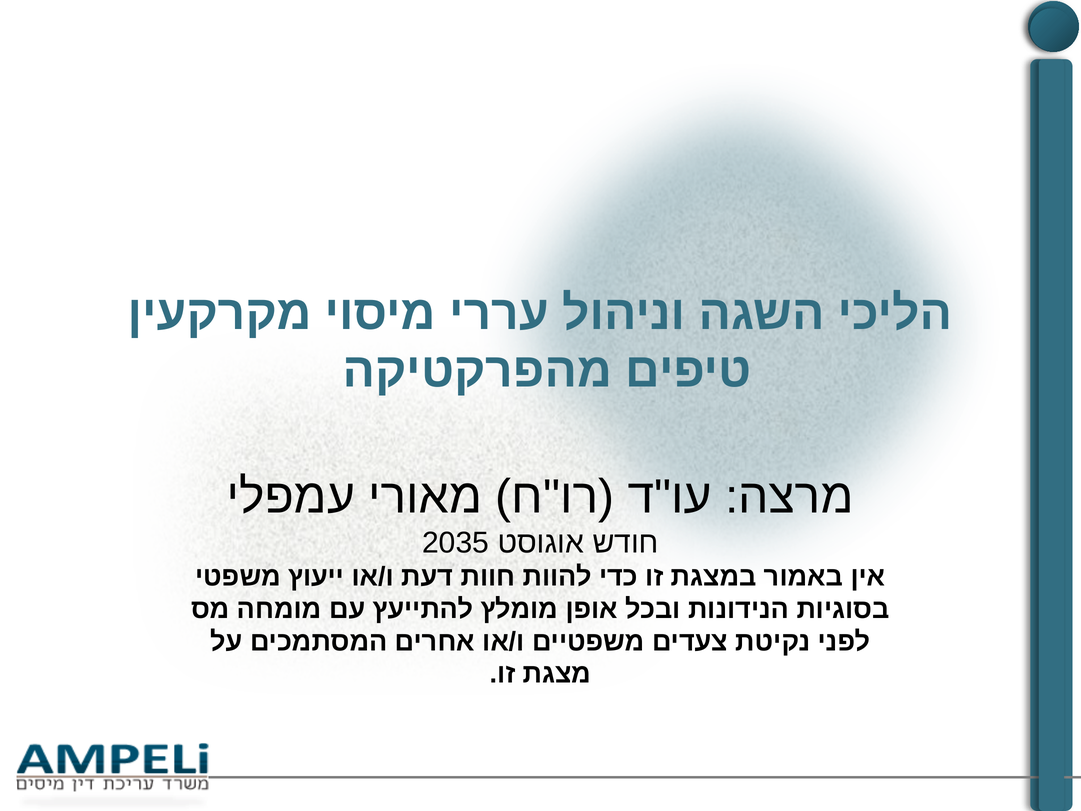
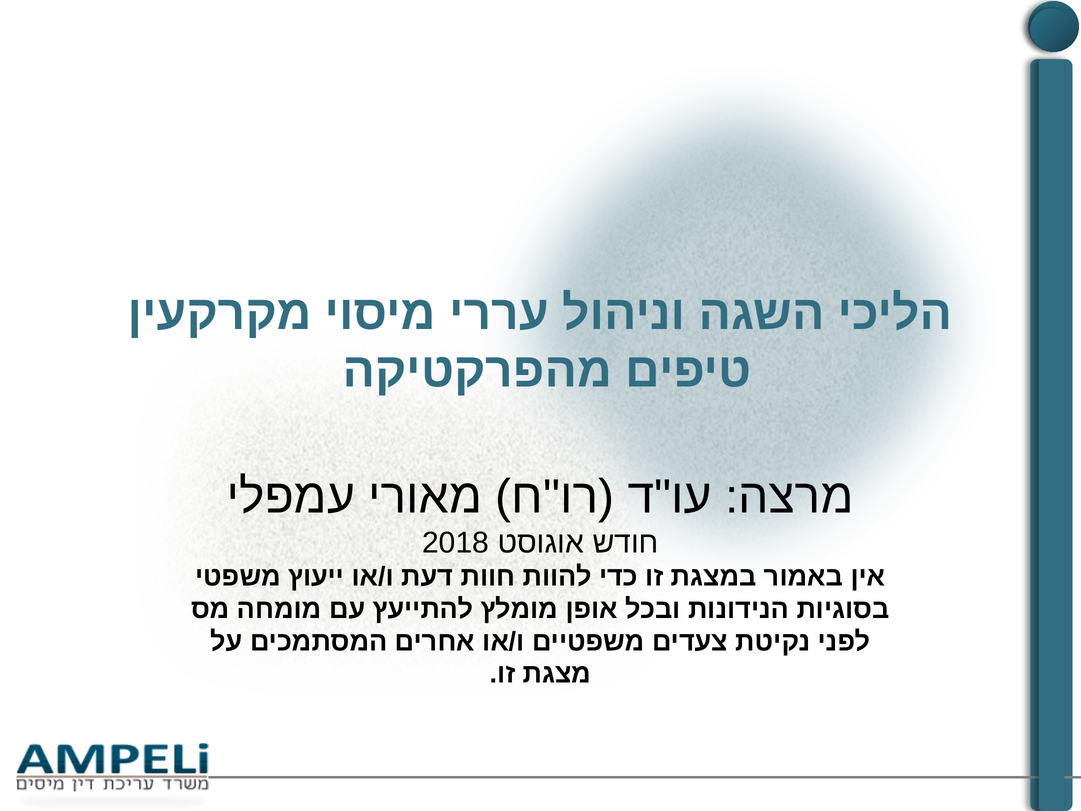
2035: 2035 -> 2018
